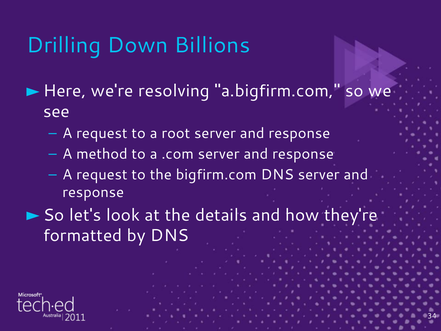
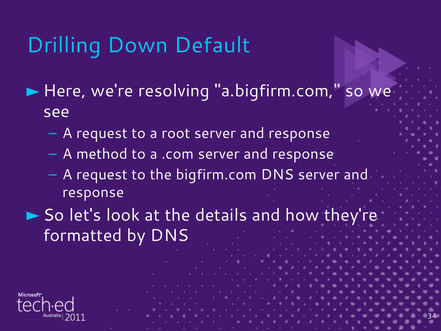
Billions: Billions -> Default
